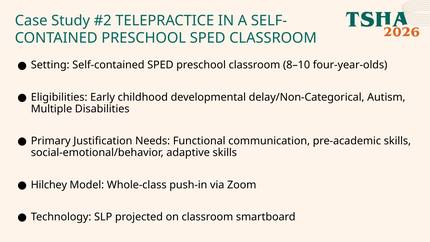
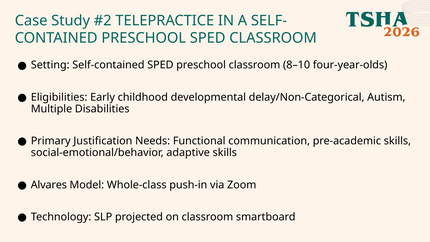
Hilchey: Hilchey -> Alvares
